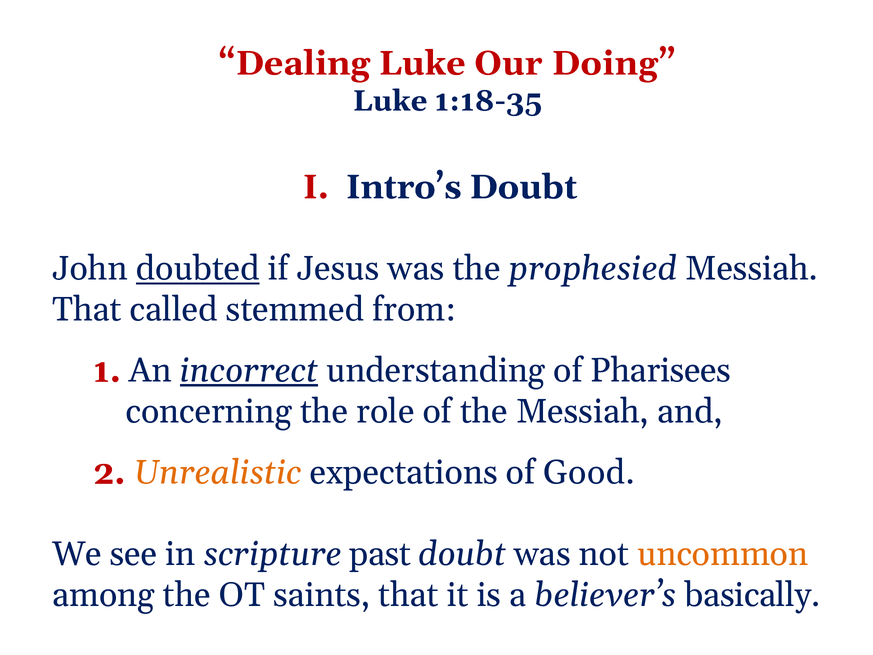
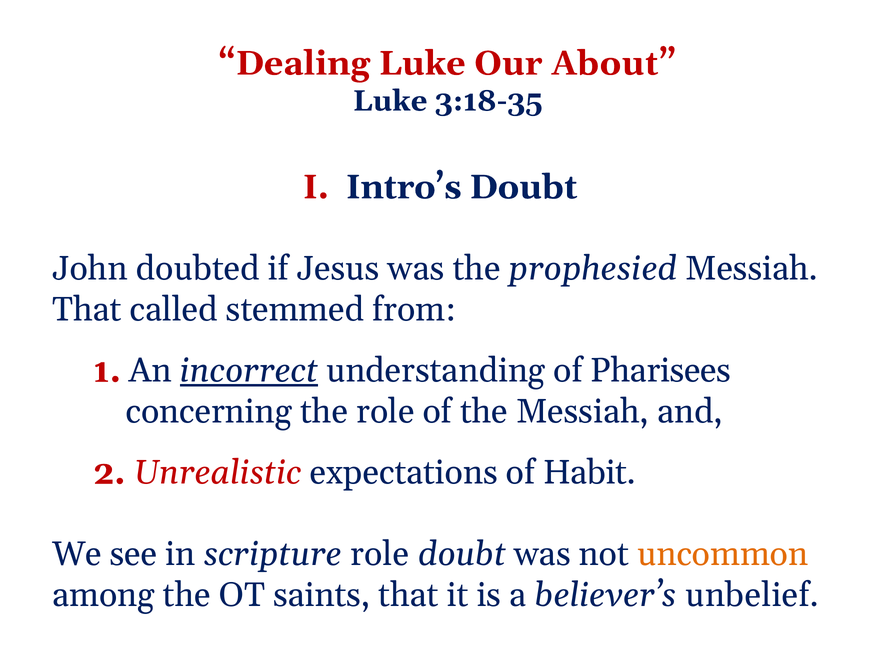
Doing: Doing -> About
1:18-35: 1:18-35 -> 3:18-35
doubted underline: present -> none
Unrealistic colour: orange -> red
Good: Good -> Habit
scripture past: past -> role
basically: basically -> unbelief
